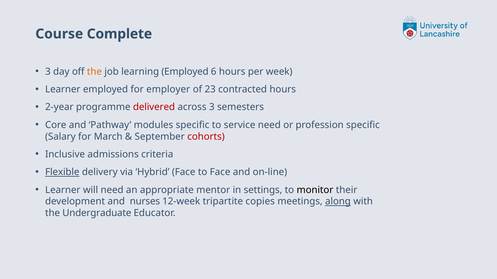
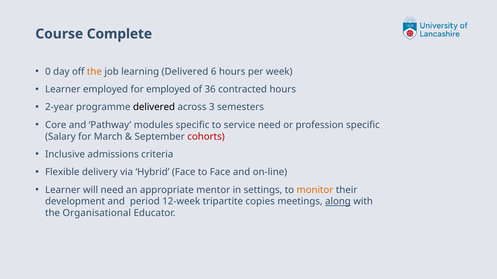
3 at (48, 72): 3 -> 0
learning Employed: Employed -> Delivered
for employer: employer -> employed
23: 23 -> 36
delivered at (154, 107) colour: red -> black
Flexible underline: present -> none
monitor colour: black -> orange
nurses: nurses -> period
Undergraduate: Undergraduate -> Organisational
